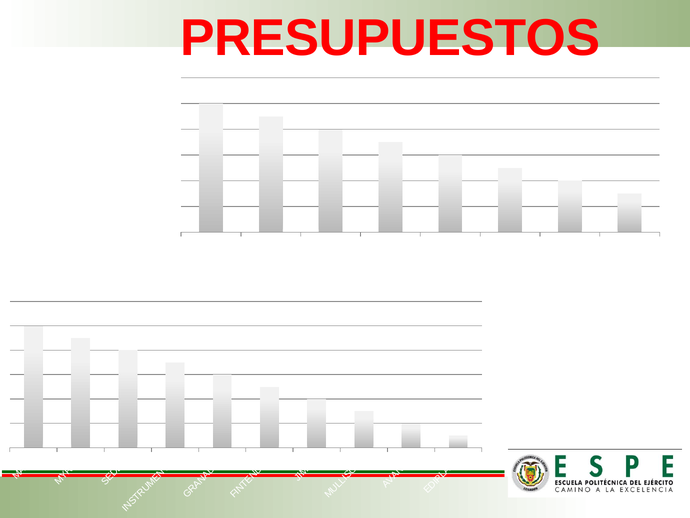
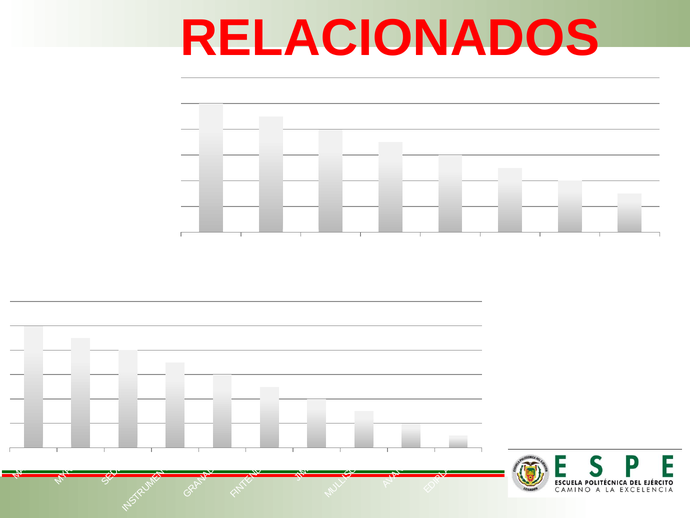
PRESUPUESTOS: PRESUPUESTOS -> RELACIONADOS
